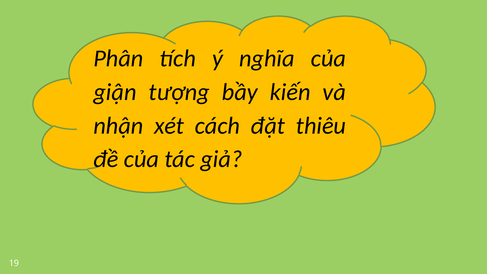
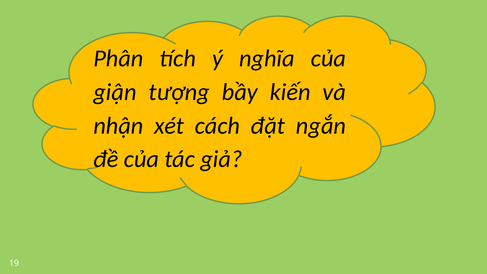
thiêu: thiêu -> ngắn
